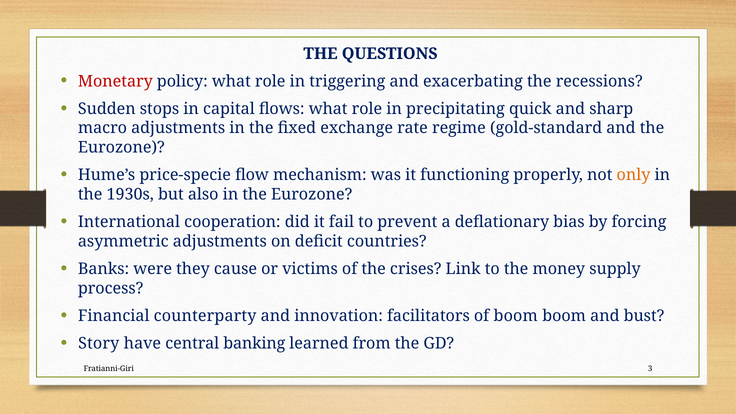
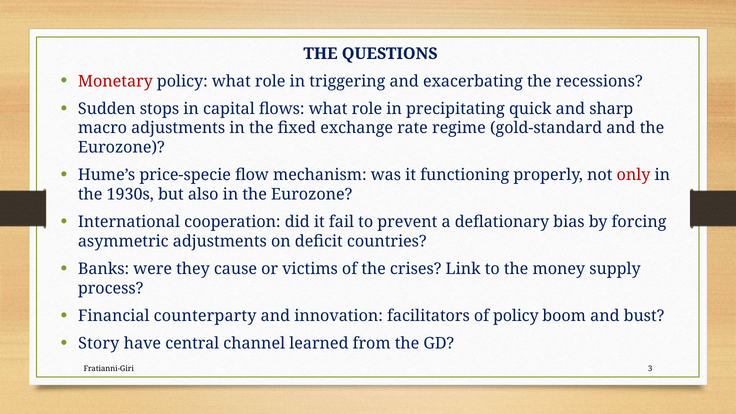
only colour: orange -> red
of boom: boom -> policy
banking: banking -> channel
